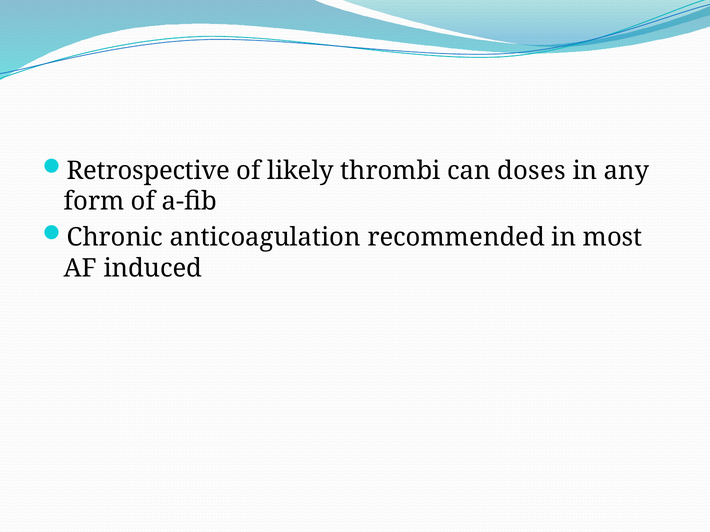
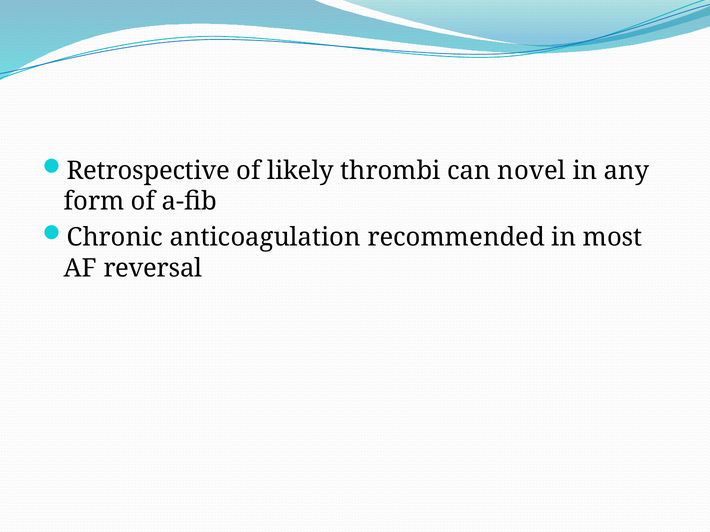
doses: doses -> novel
induced: induced -> reversal
